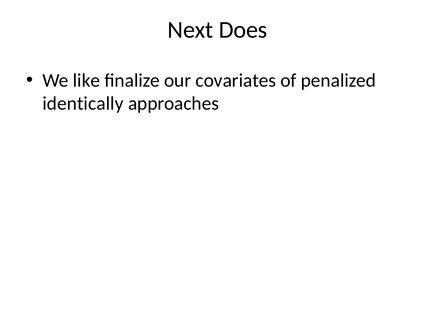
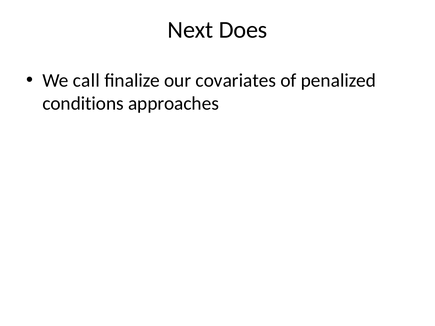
like: like -> call
identically: identically -> conditions
